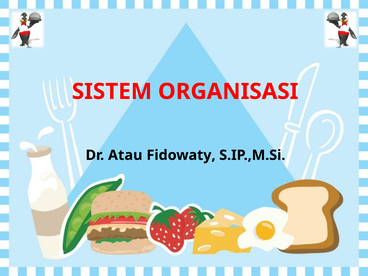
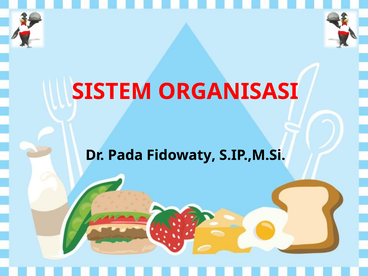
Atau: Atau -> Pada
